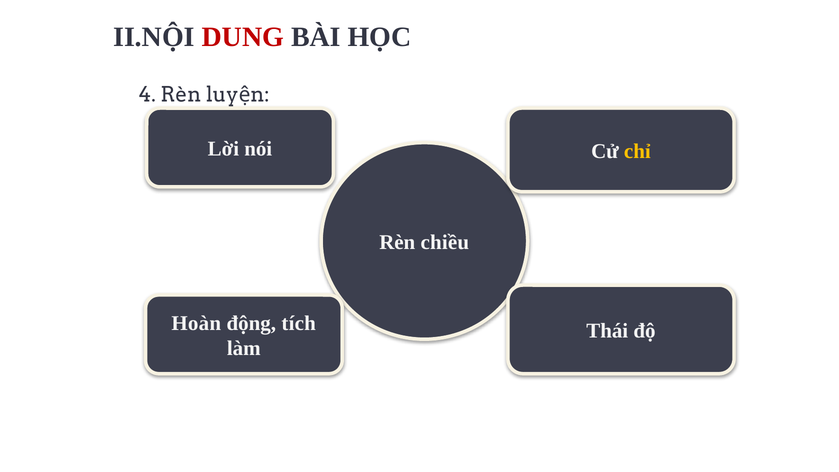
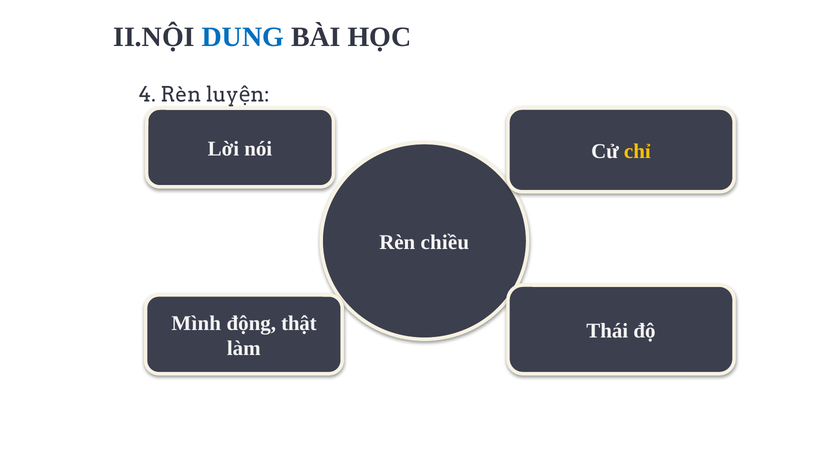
DUNG colour: red -> blue
Hoàn: Hoàn -> Mình
tích: tích -> thật
